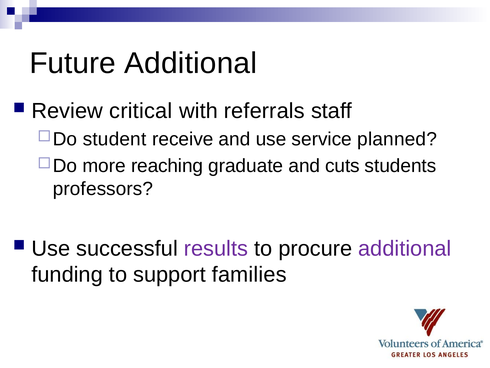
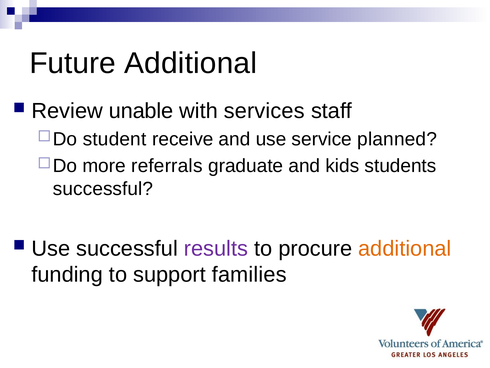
critical: critical -> unable
referrals: referrals -> services
reaching: reaching -> referrals
cuts: cuts -> kids
professors at (103, 189): professors -> successful
additional at (405, 248) colour: purple -> orange
